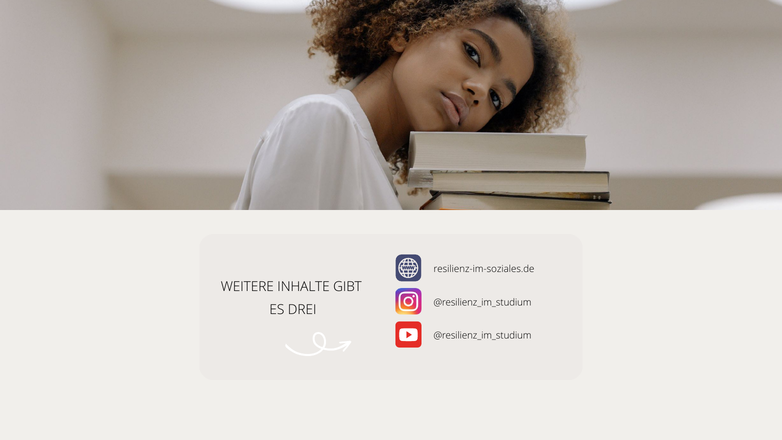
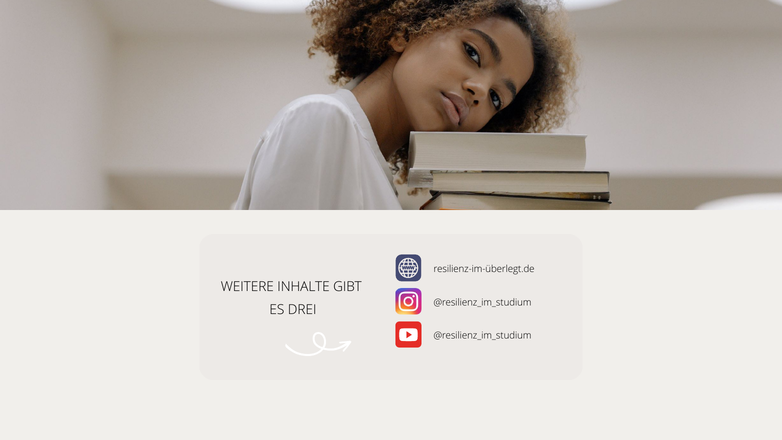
resilienz-im-soziales.de: resilienz-im-soziales.de -> resilienz-im-überlegt.de
